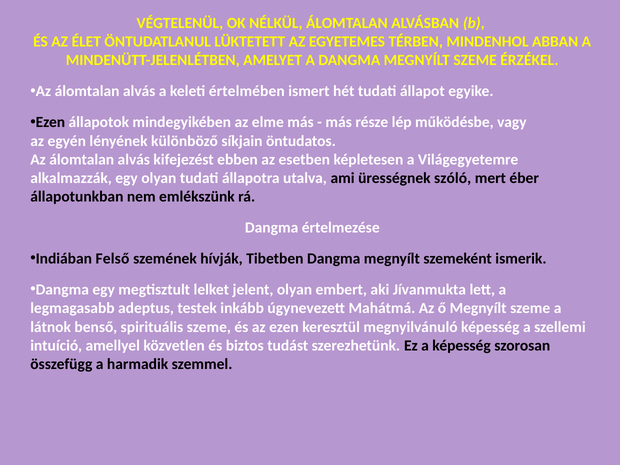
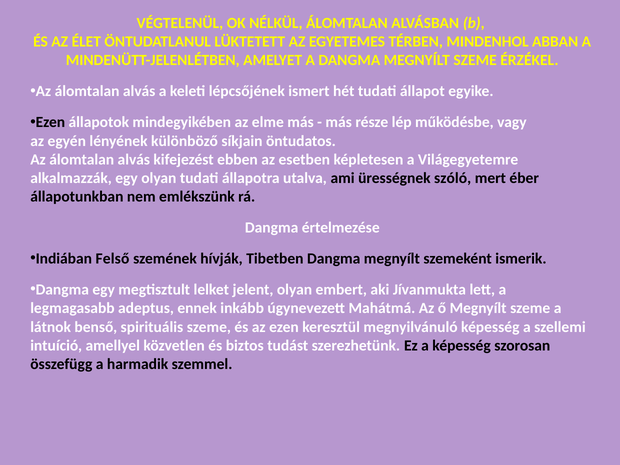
értelmében: értelmében -> lépcsőjének
testek: testek -> ennek
